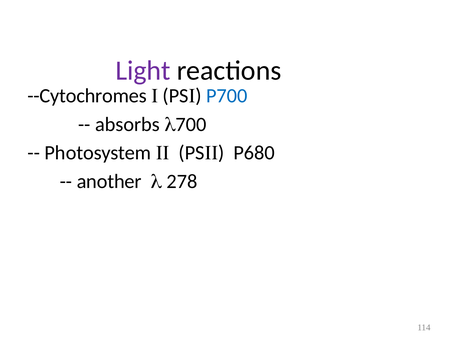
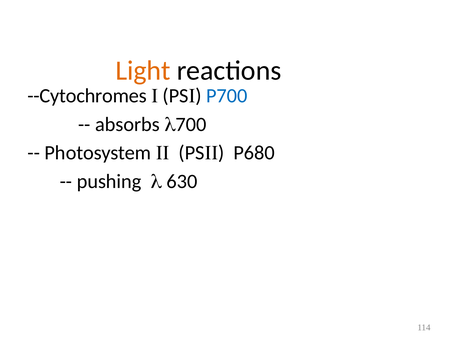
Light colour: purple -> orange
another: another -> pushing
278: 278 -> 630
